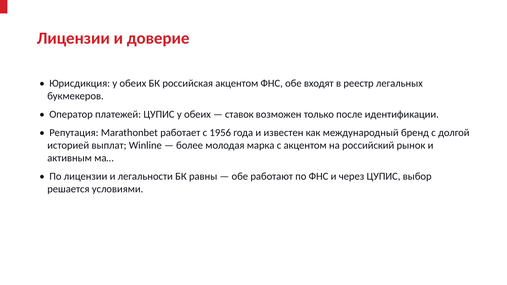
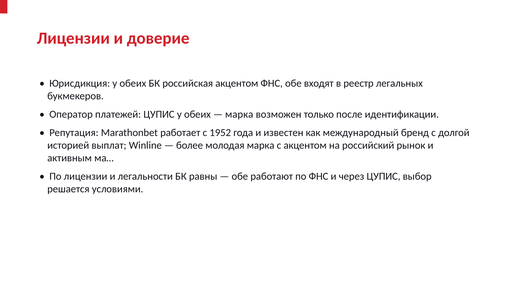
ставок at (239, 115): ставок -> марка
1956: 1956 -> 1952
